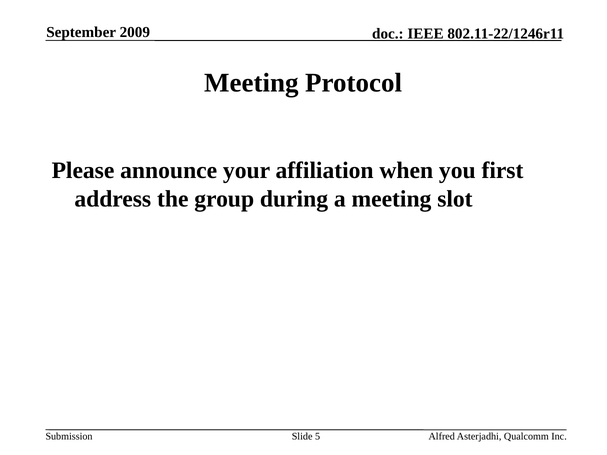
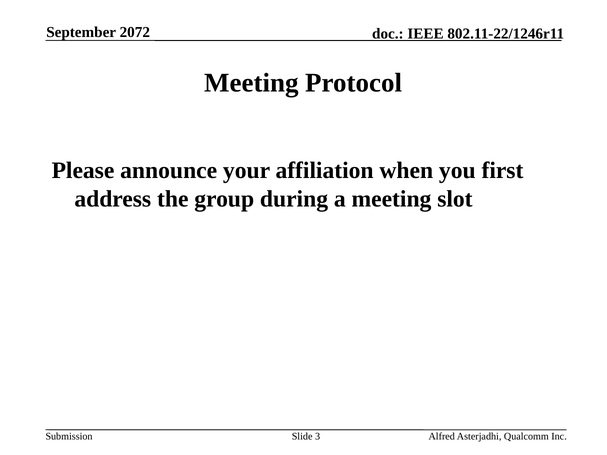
2009: 2009 -> 2072
5: 5 -> 3
